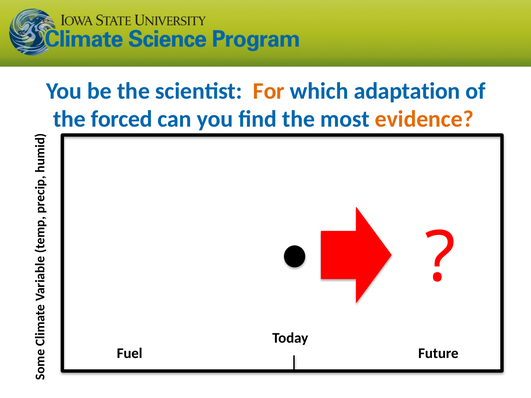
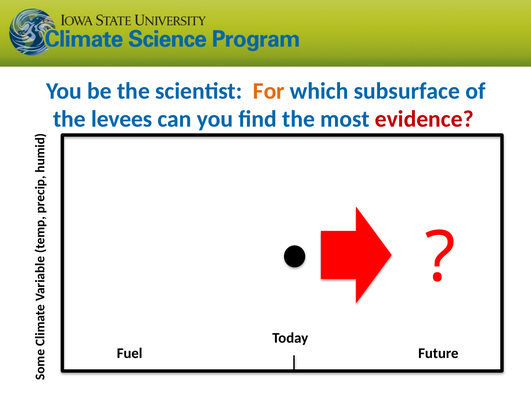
adaptation: adaptation -> subsurface
forced: forced -> levees
evidence colour: orange -> red
